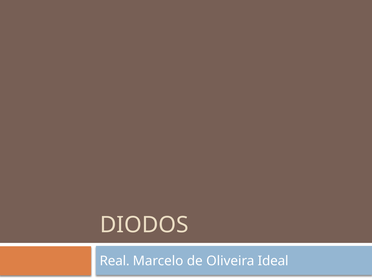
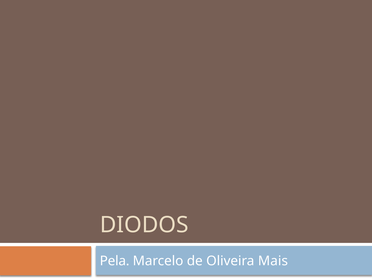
Real: Real -> Pela
Ideal: Ideal -> Mais
